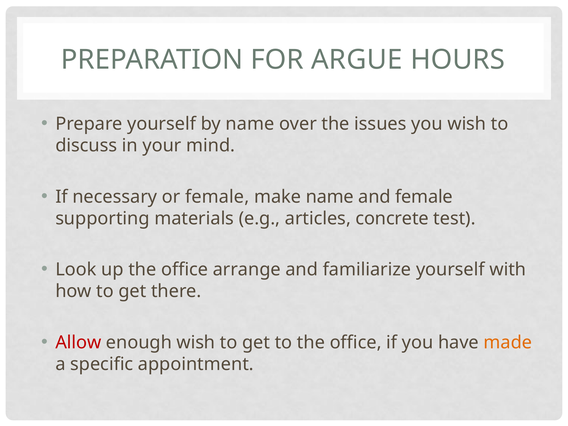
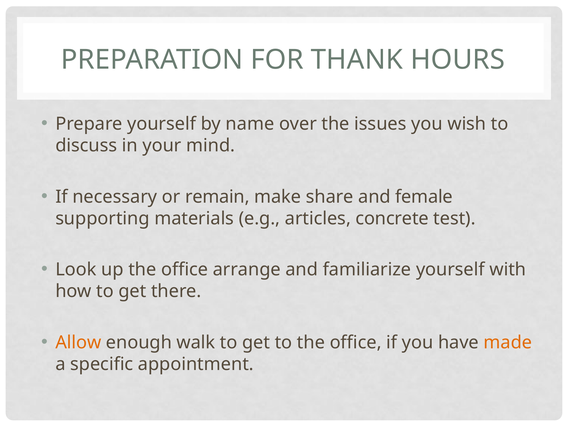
ARGUE: ARGUE -> THANK
or female: female -> remain
make name: name -> share
Allow colour: red -> orange
enough wish: wish -> walk
